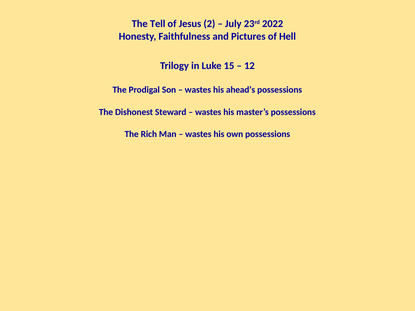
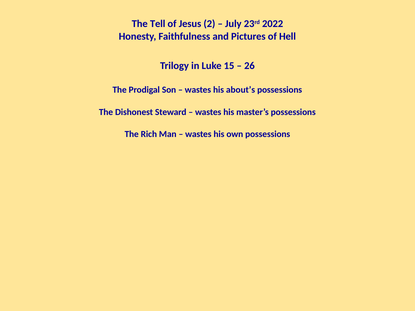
12: 12 -> 26
ahead’s: ahead’s -> about’s
